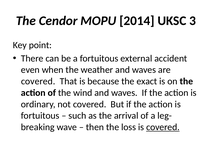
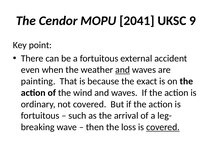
2014: 2014 -> 2041
3: 3 -> 9
and at (123, 70) underline: none -> present
covered at (38, 81): covered -> painting
